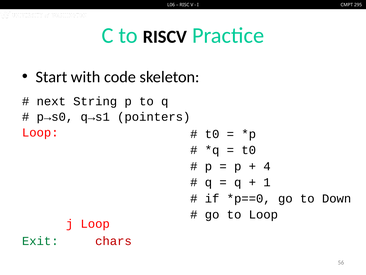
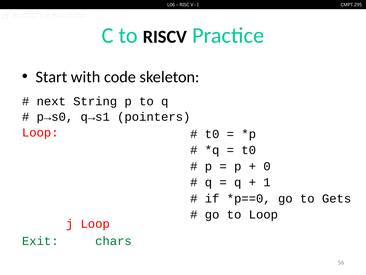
7: 7 -> 9
4: 4 -> 0
Down: Down -> Gets
chars colour: red -> green
